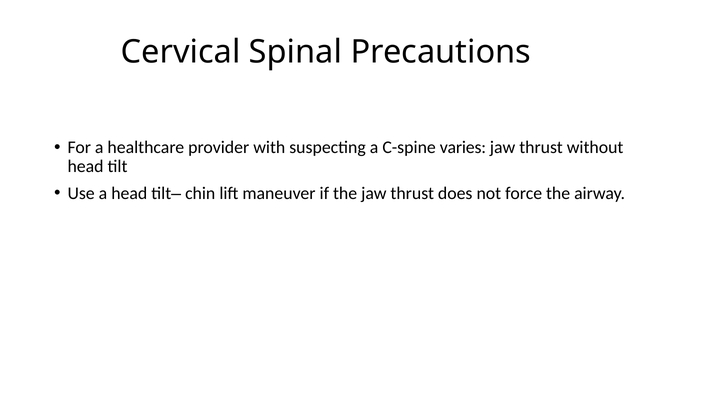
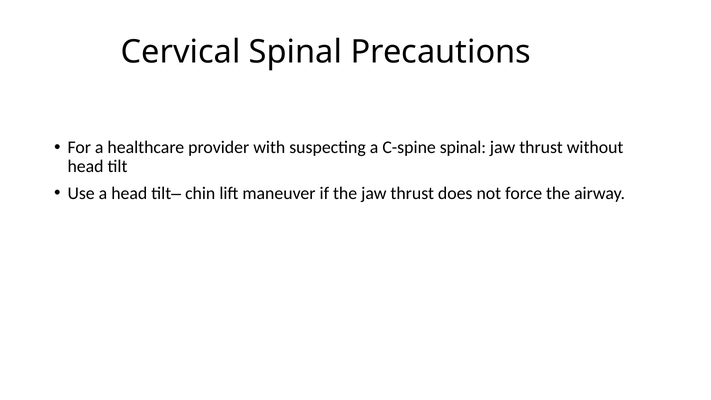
C-spine varies: varies -> spinal
